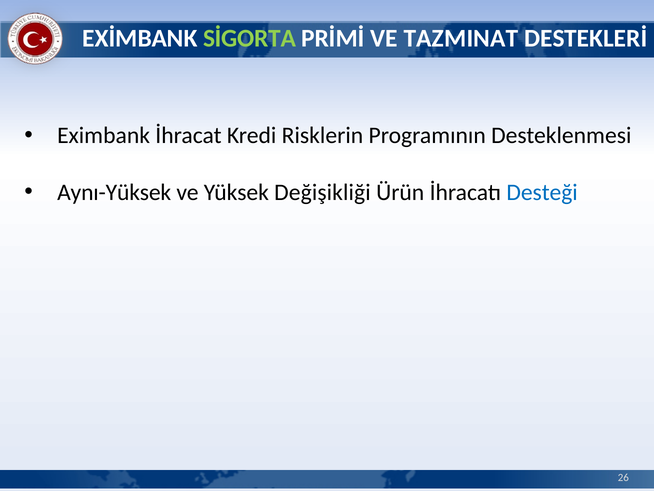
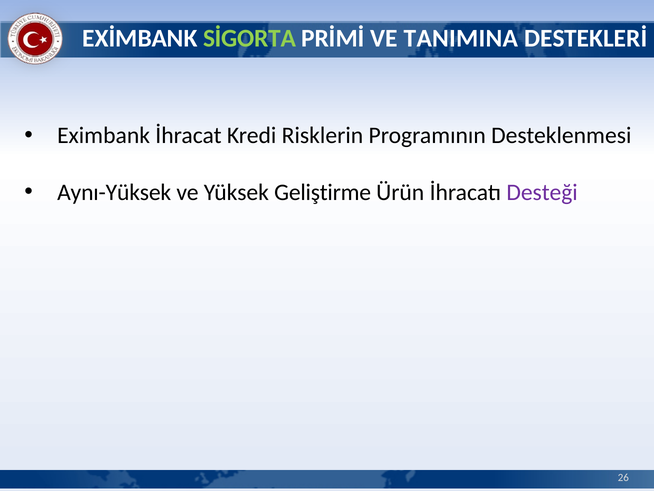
TAZMINAT: TAZMINAT -> TANIMINA
Değişikliği: Değişikliği -> Geliştirme
Desteği colour: blue -> purple
